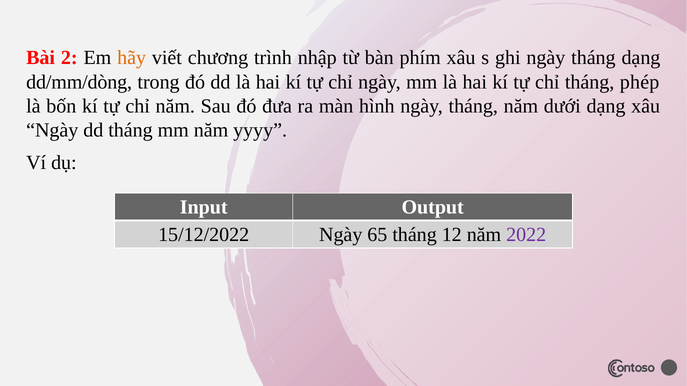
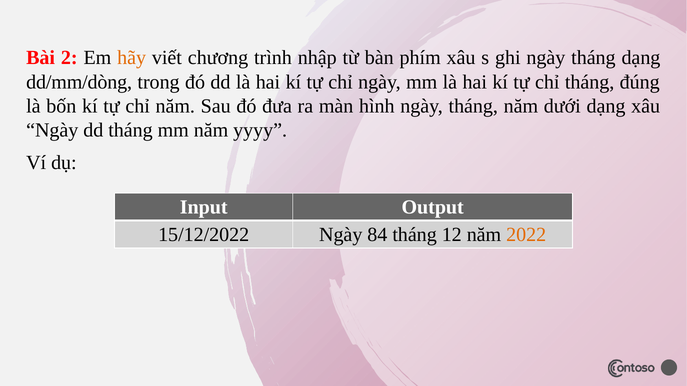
phép: phép -> đúng
65: 65 -> 84
2022 colour: purple -> orange
